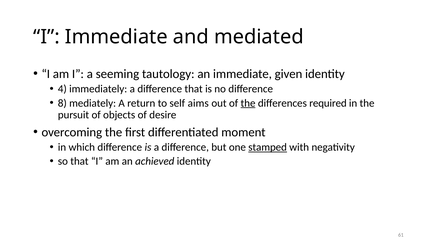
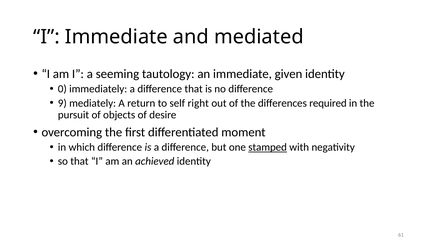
4: 4 -> 0
8: 8 -> 9
aims: aims -> right
the at (248, 103) underline: present -> none
